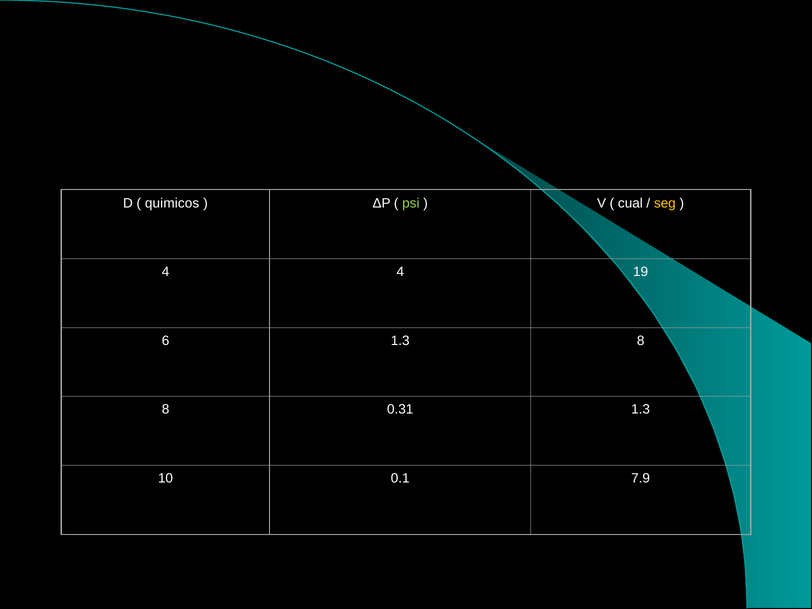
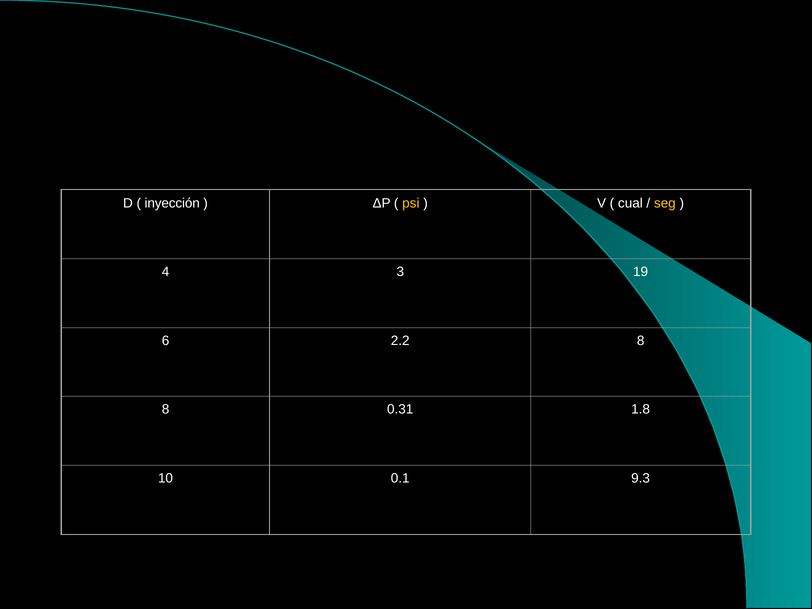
quimicos: quimicos -> inyección
psi colour: light green -> yellow
4 4: 4 -> 3
6 1.3: 1.3 -> 2.2
0.31 1.3: 1.3 -> 1.8
7.9: 7.9 -> 9.3
